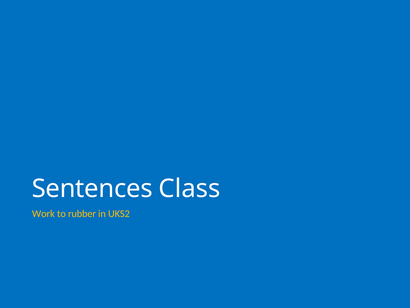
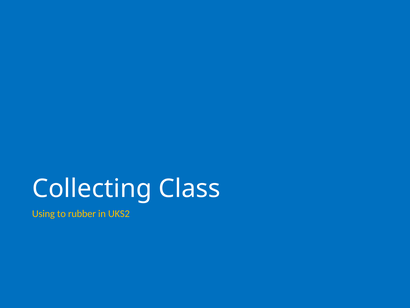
Sentences: Sentences -> Collecting
Work: Work -> Using
